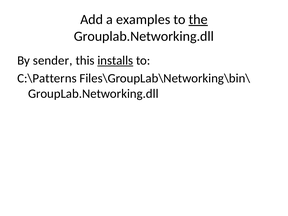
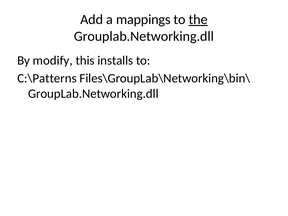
examples: examples -> mappings
sender: sender -> modify
installs underline: present -> none
